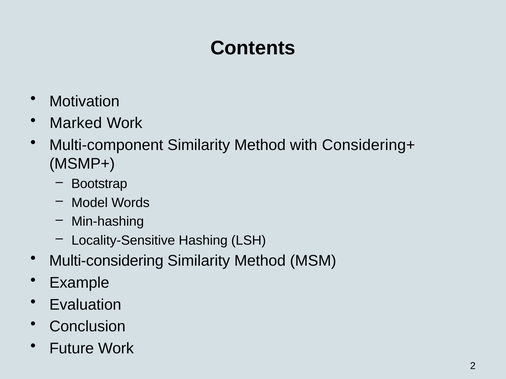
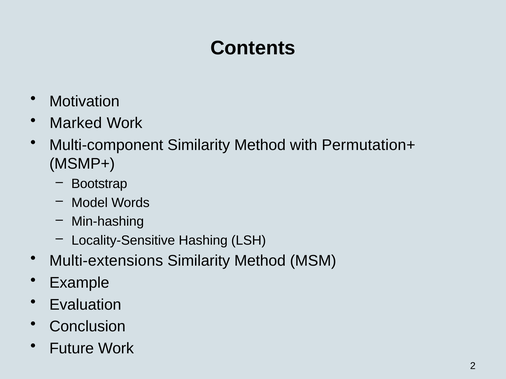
Considering+: Considering+ -> Permutation+
Multi-considering: Multi-considering -> Multi-extensions
